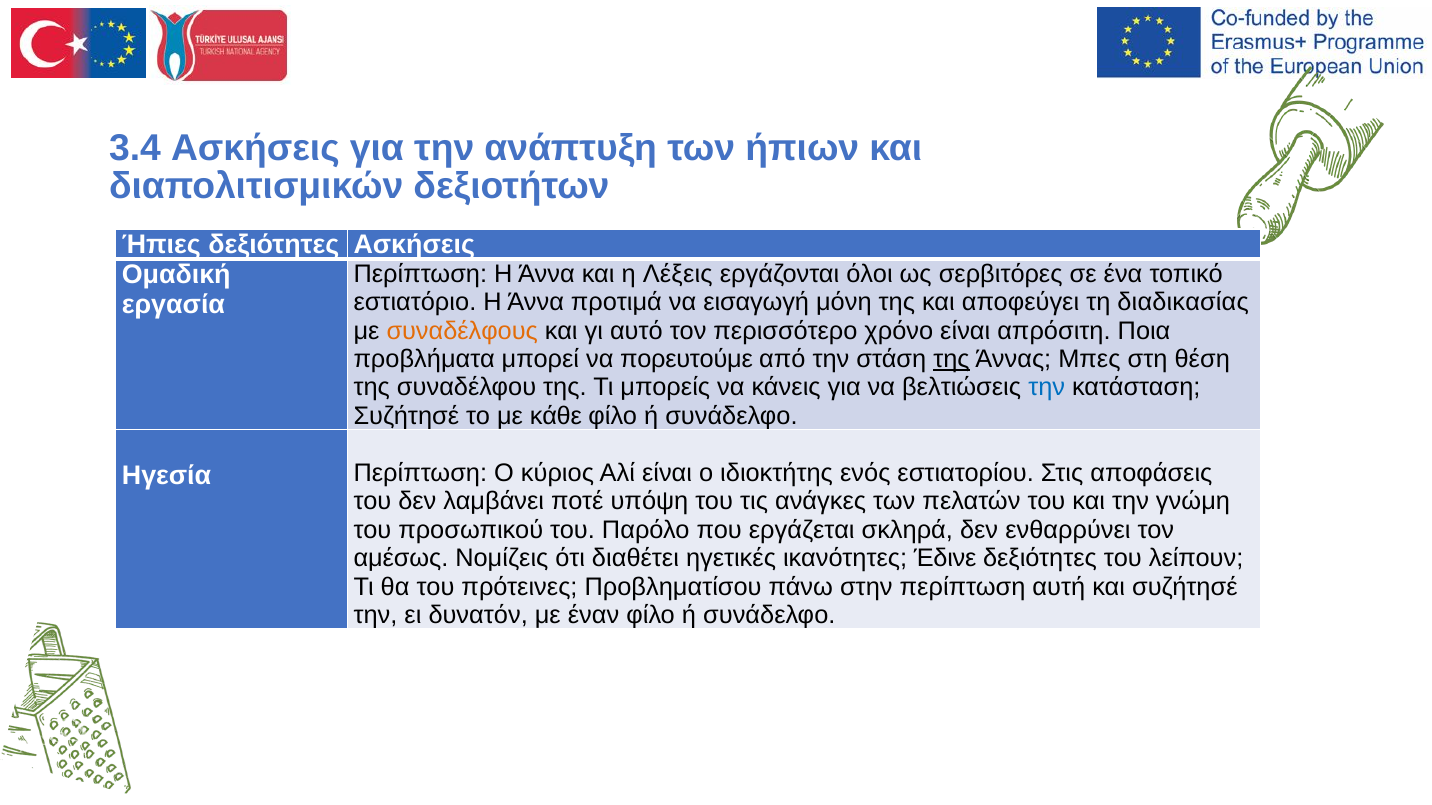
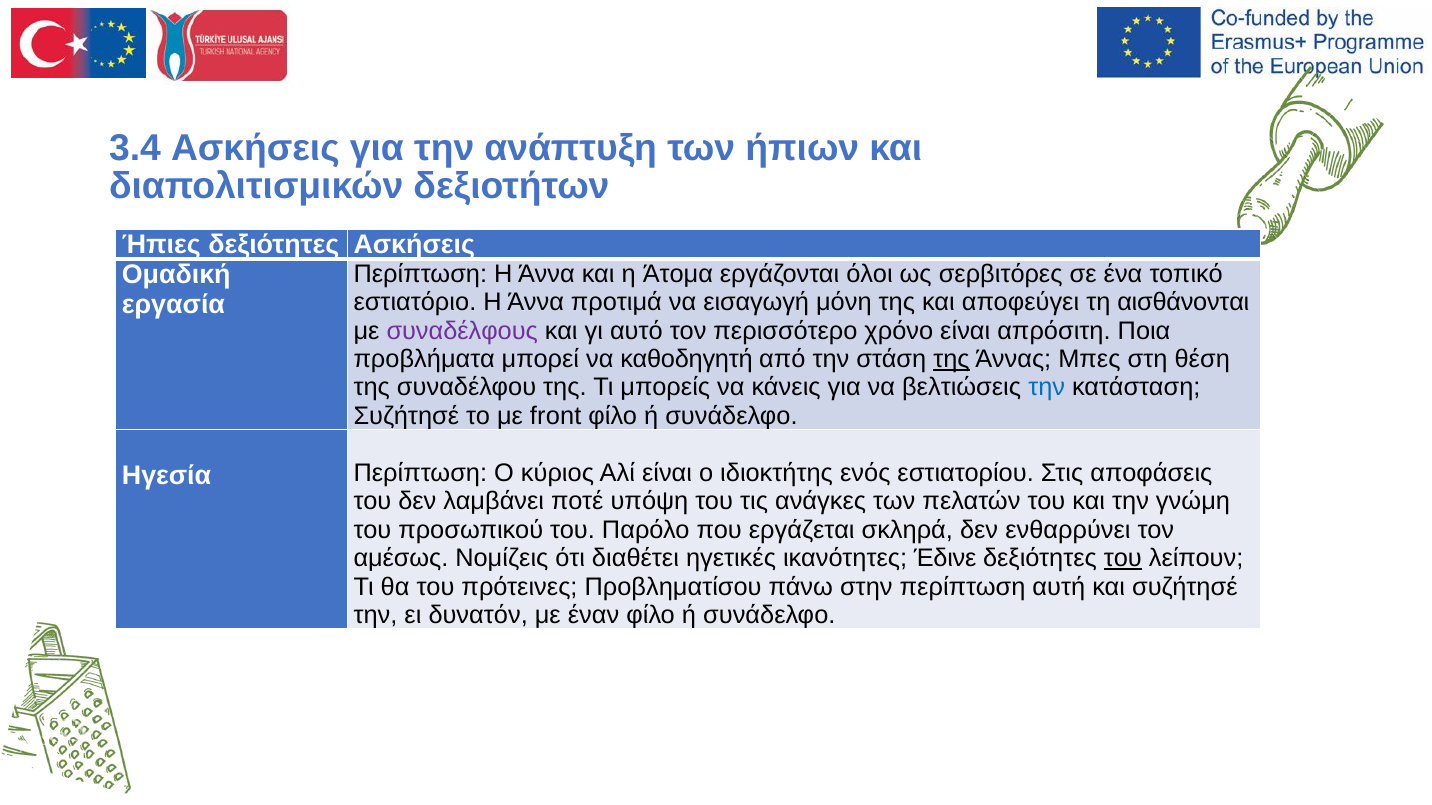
Λέξεις: Λέξεις -> Άτομα
διαδικασίας: διαδικασίας -> αισθάνονται
συναδέλφους colour: orange -> purple
πορευτούμε: πορευτούμε -> καθοδηγητή
κάθε: κάθε -> front
του at (1123, 559) underline: none -> present
